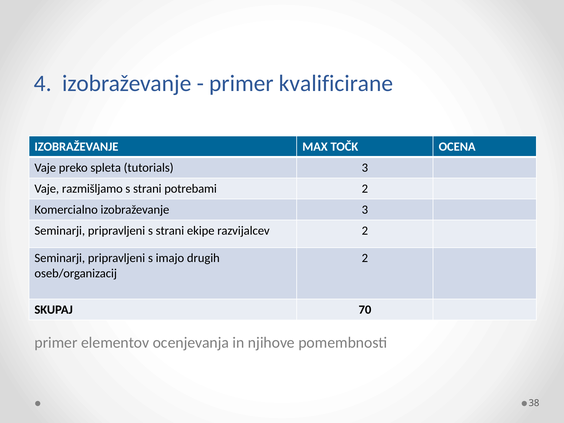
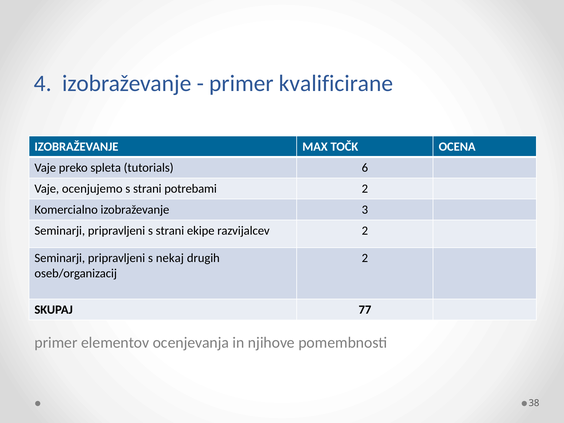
tutorials 3: 3 -> 6
razmišljamo: razmišljamo -> ocenjujemo
imajo: imajo -> nekaj
70: 70 -> 77
